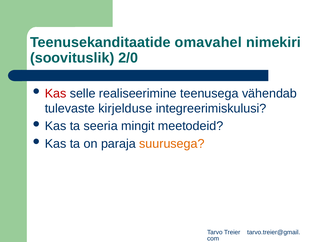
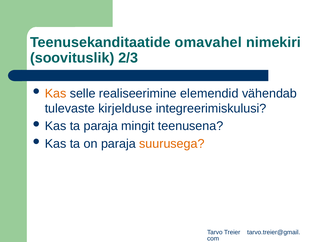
2/0: 2/0 -> 2/3
Kas at (56, 93) colour: red -> orange
teenusega: teenusega -> elemendid
ta seeria: seeria -> paraja
meetodeid: meetodeid -> teenusena
